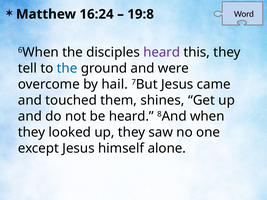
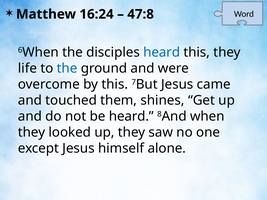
19:8: 19:8 -> 47:8
heard at (162, 52) colour: purple -> blue
tell: tell -> life
by hail: hail -> this
